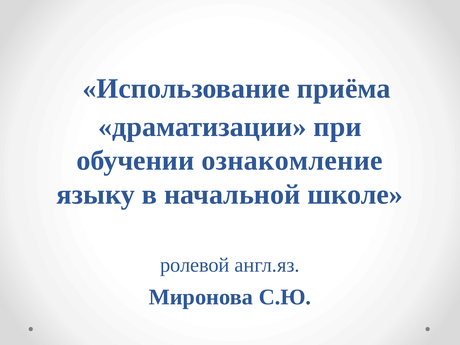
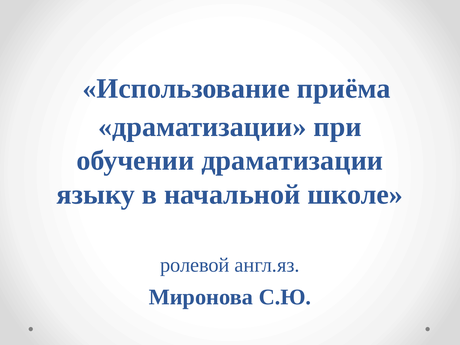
обучении ознакомление: ознакомление -> драматизации
